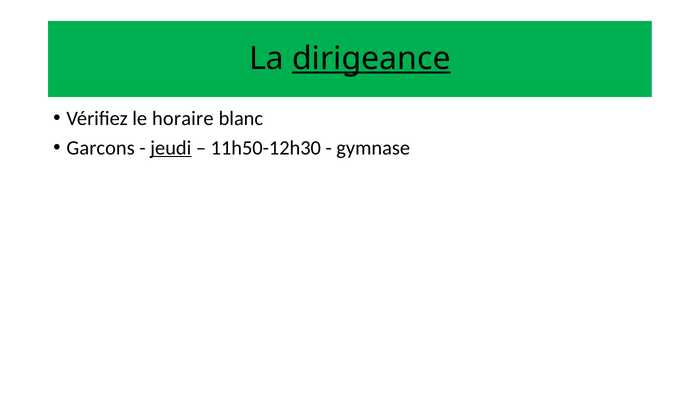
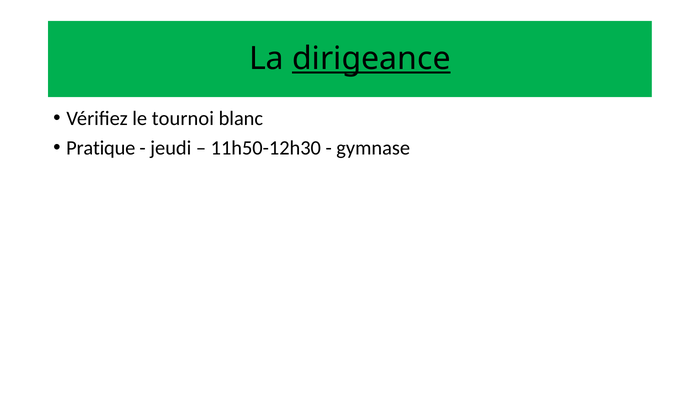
horaire: horaire -> tournoi
Garcons: Garcons -> Pratique
jeudi underline: present -> none
